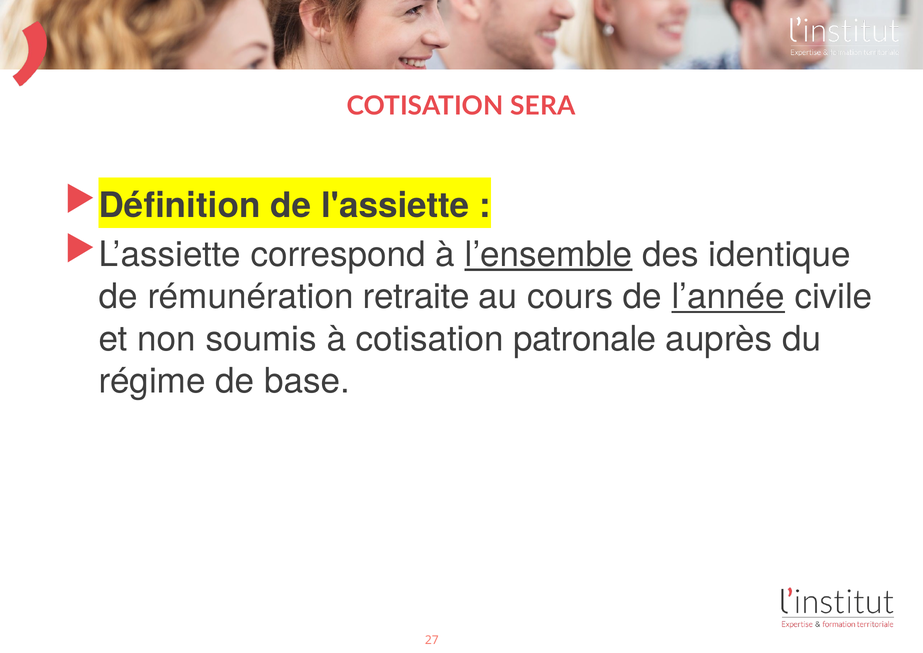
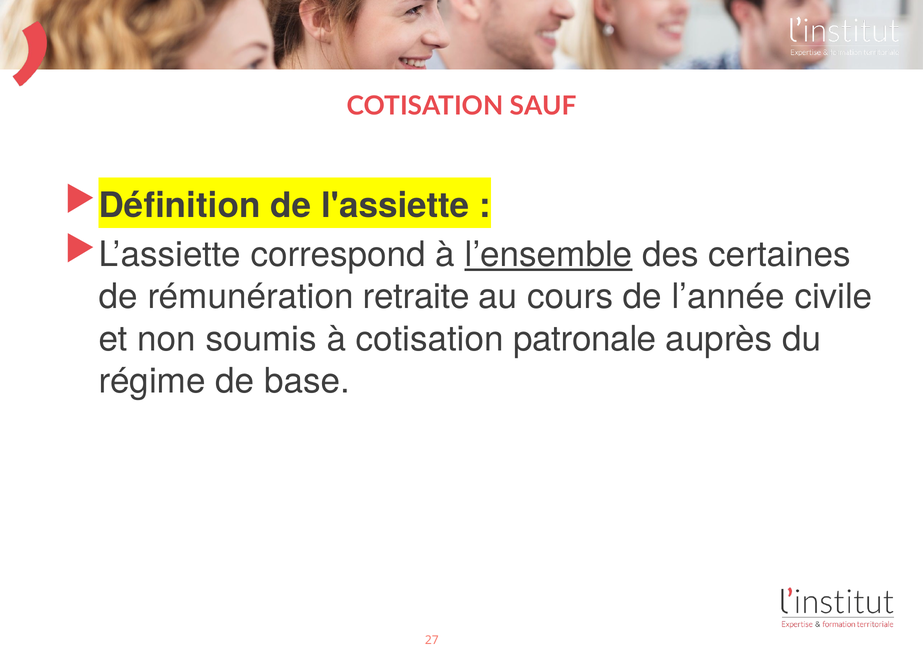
SERA: SERA -> SAUF
identique: identique -> certaines
l’année underline: present -> none
